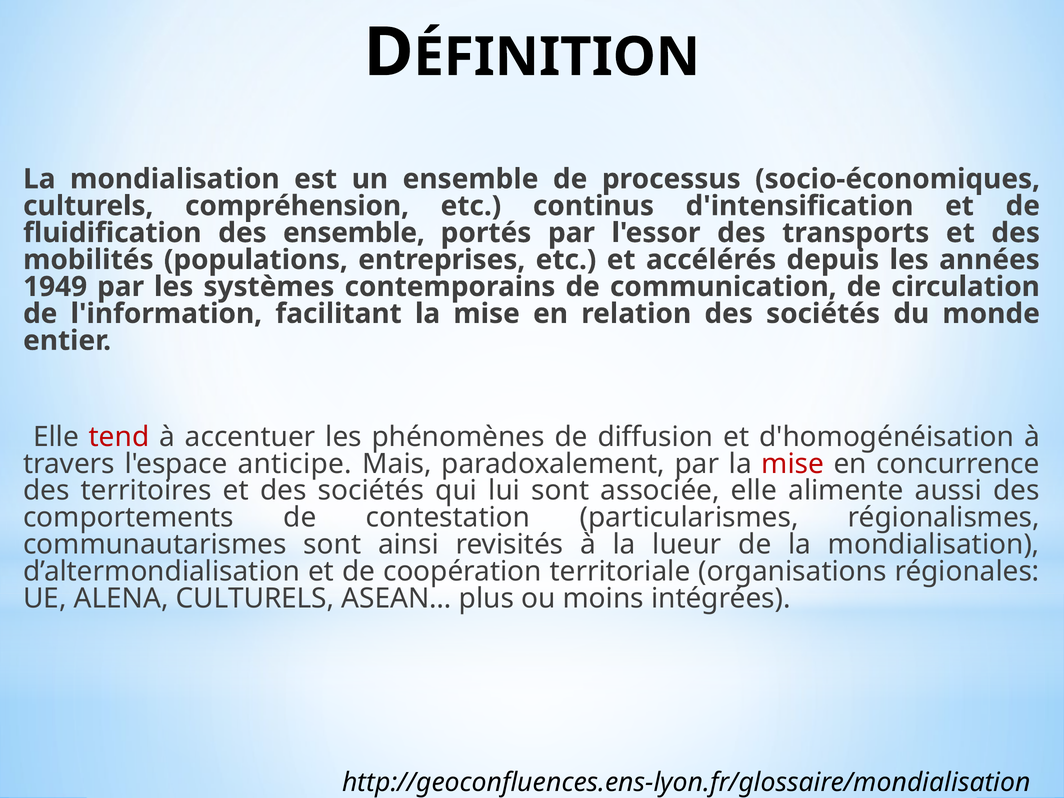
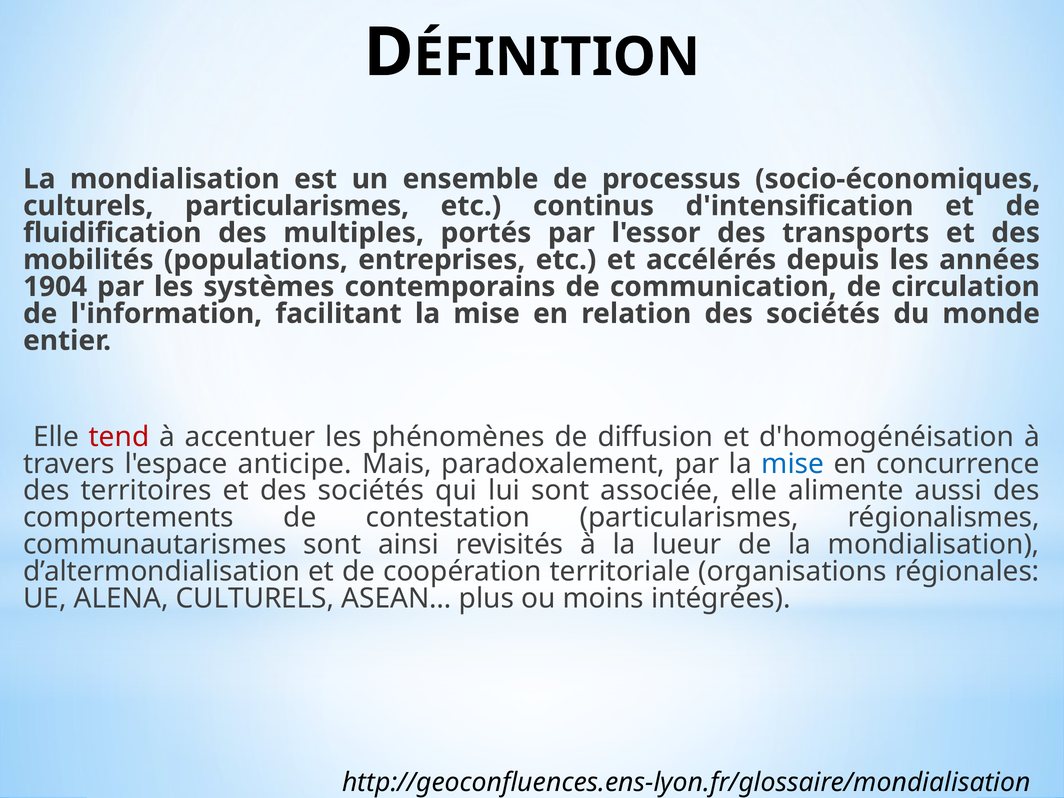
culturels compréhension: compréhension -> particularismes
des ensemble: ensemble -> multiples
1949: 1949 -> 1904
mise at (793, 464) colour: red -> blue
